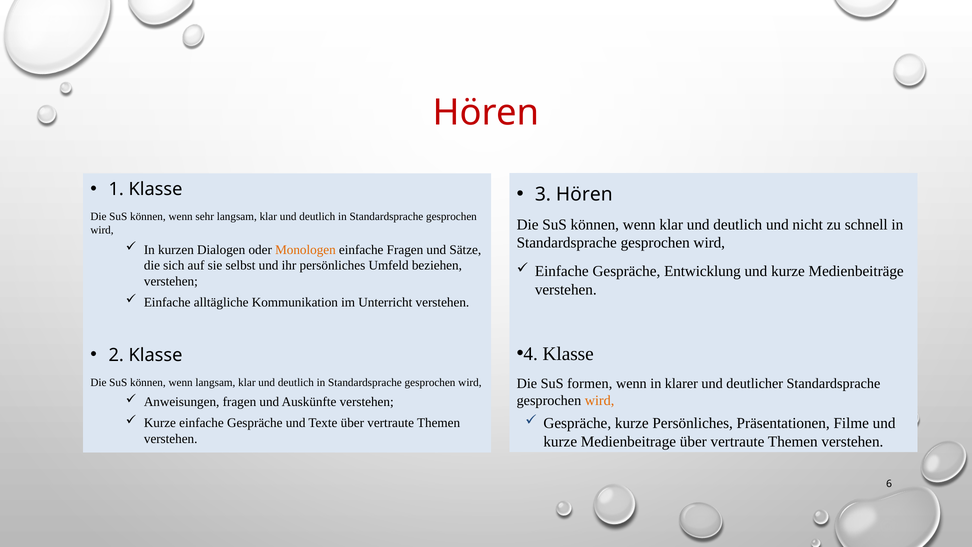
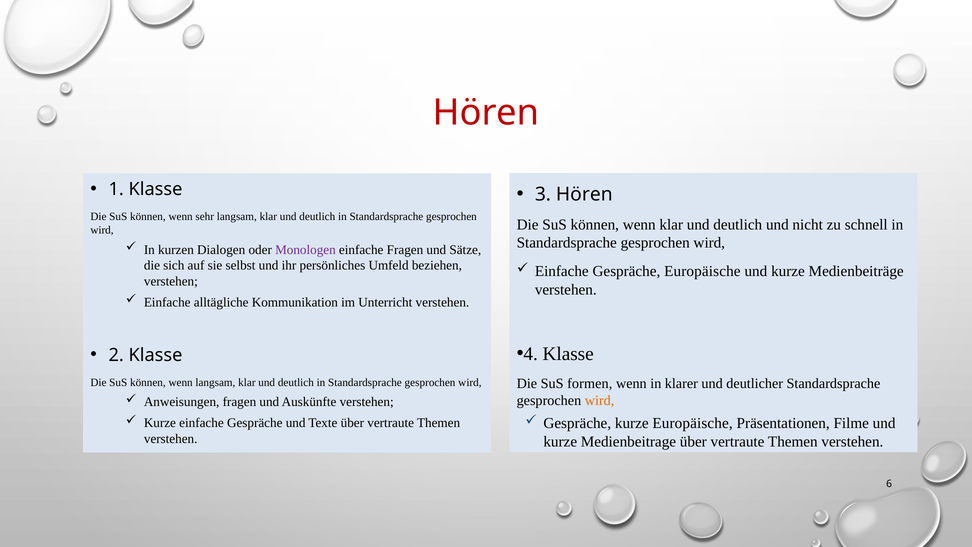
Monologen colour: orange -> purple
Gespräche Entwicklung: Entwicklung -> Europäische
kurze Persönliches: Persönliches -> Europäische
